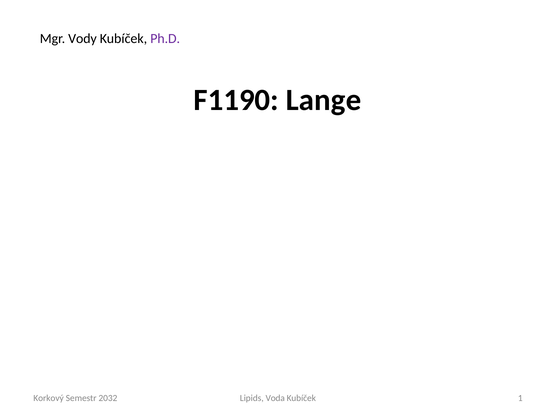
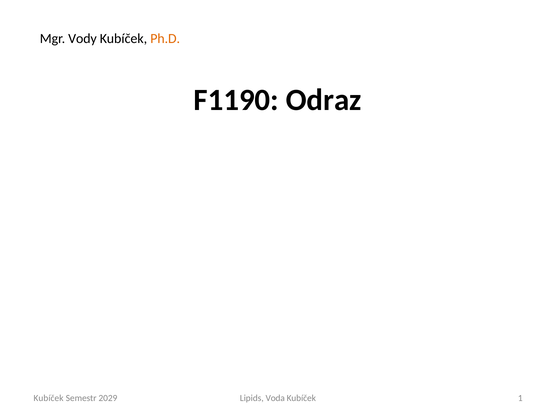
Ph.D colour: purple -> orange
Lange: Lange -> Odraz
Korkový at (49, 398): Korkový -> Kubíček
2032: 2032 -> 2029
